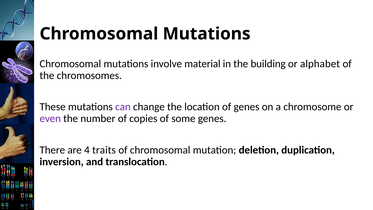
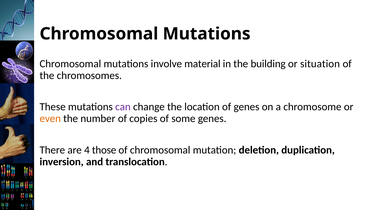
alphabet: alphabet -> situation
even colour: purple -> orange
traits: traits -> those
